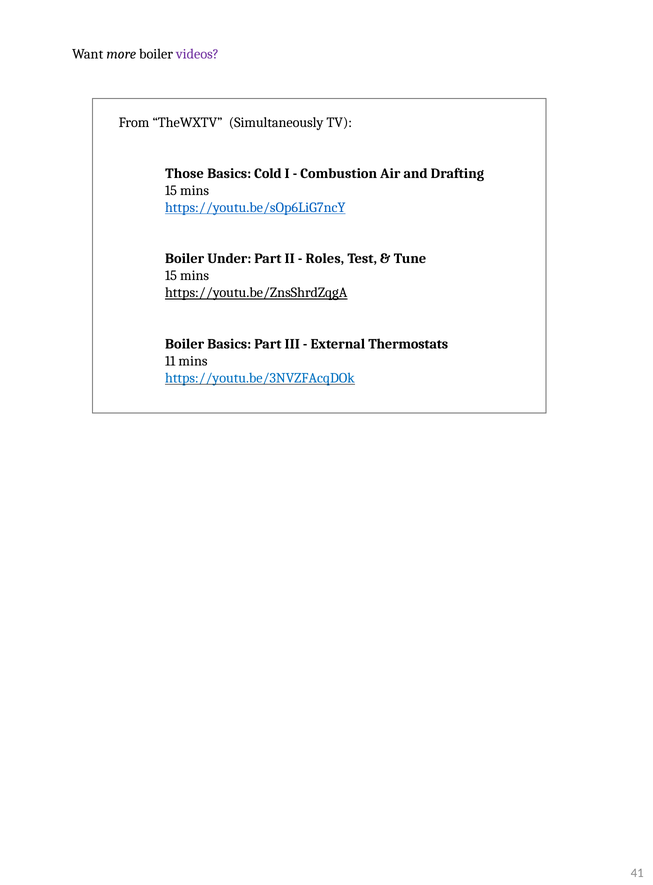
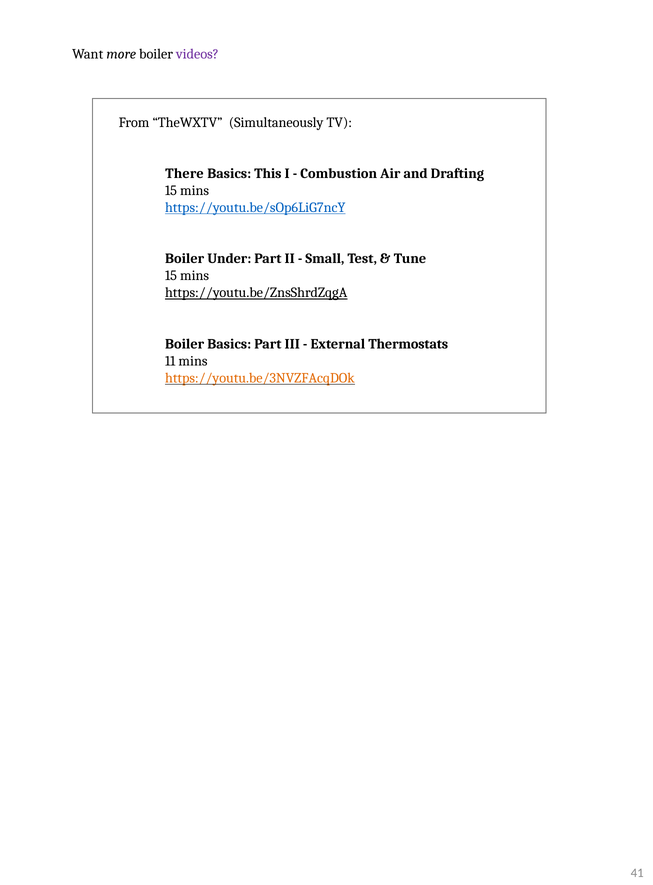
Those: Those -> There
Cold: Cold -> This
Roles: Roles -> Small
https://youtu.be/3NVZFAcqDOk colour: blue -> orange
